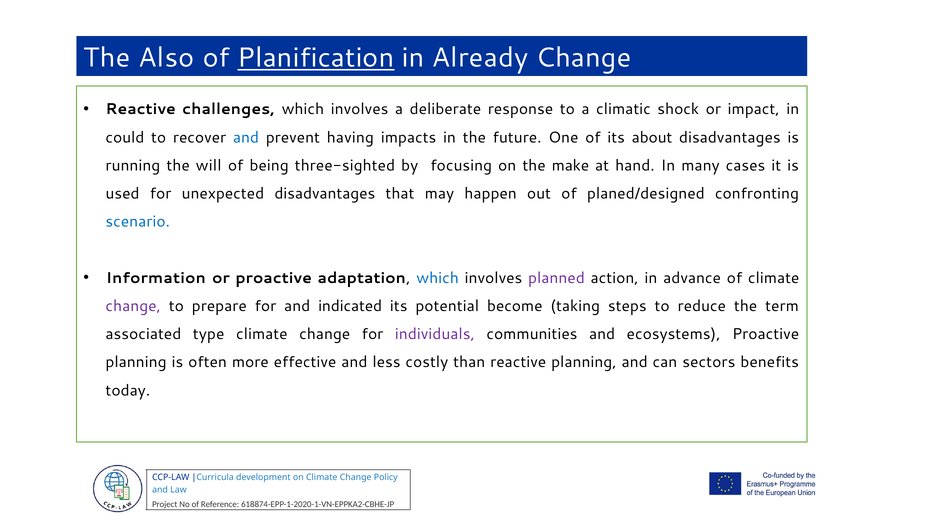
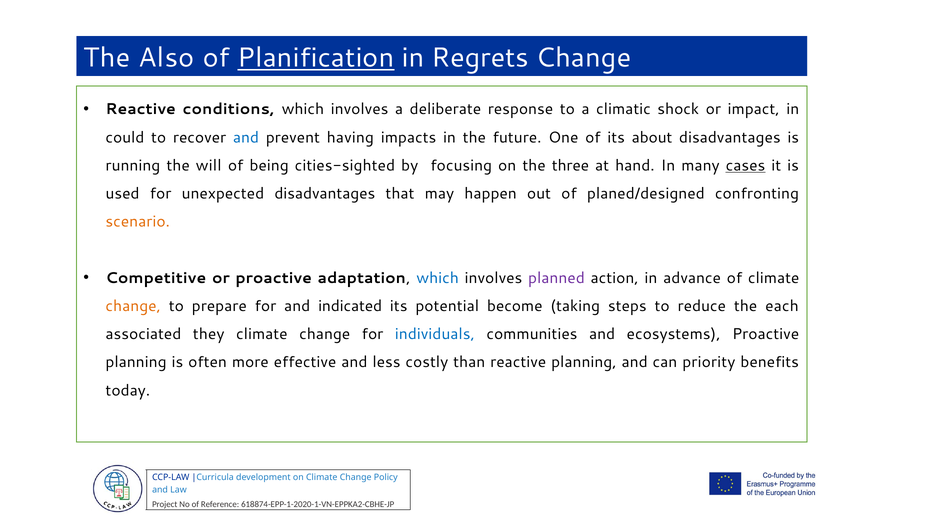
Already: Already -> Regrets
challenges: challenges -> conditions
three-sighted: three-sighted -> cities-sighted
make: make -> three
cases underline: none -> present
scenario colour: blue -> orange
Information: Information -> Competitive
change at (133, 306) colour: purple -> orange
term: term -> each
type: type -> they
individuals colour: purple -> blue
sectors: sectors -> priority
